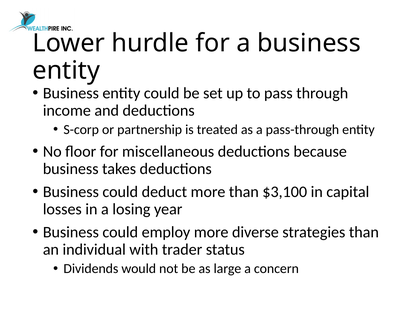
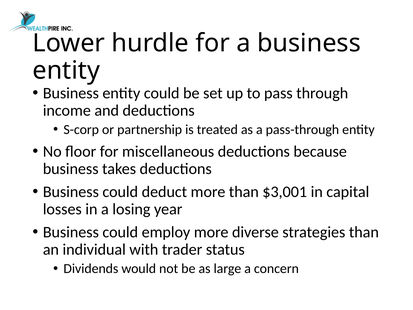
$3,100: $3,100 -> $3,001
